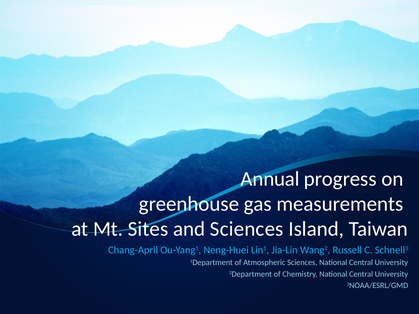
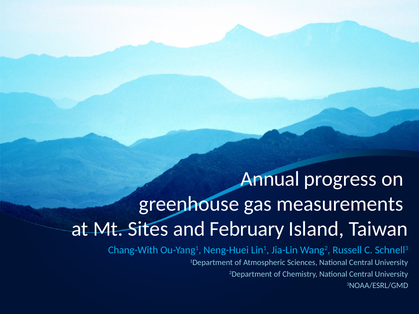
and Sciences: Sciences -> February
Chang-April: Chang-April -> Chang-With
